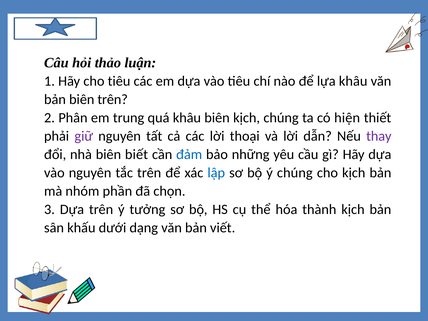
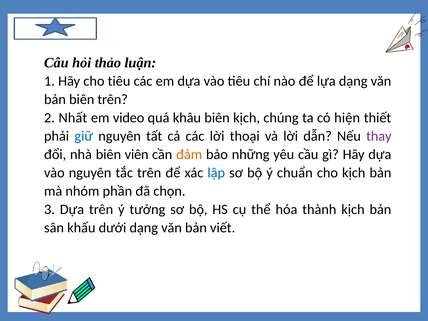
lựa khâu: khâu -> dạng
Phân: Phân -> Nhất
trung: trung -> video
giữ colour: purple -> blue
biết: biết -> viên
đảm colour: blue -> orange
ý chúng: chúng -> chuẩn
